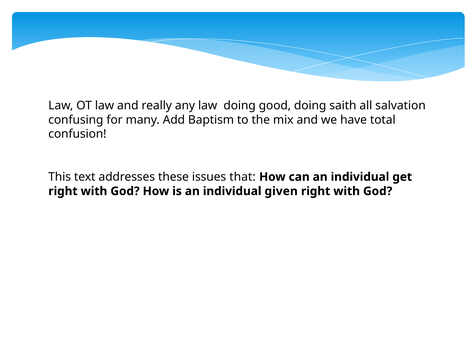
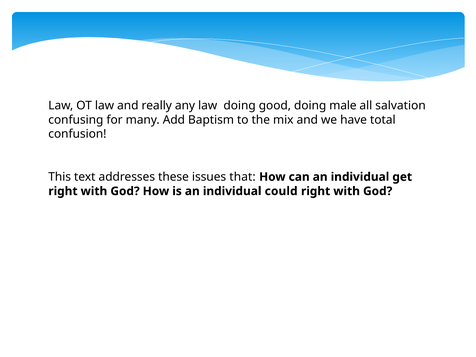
saith: saith -> male
given: given -> could
